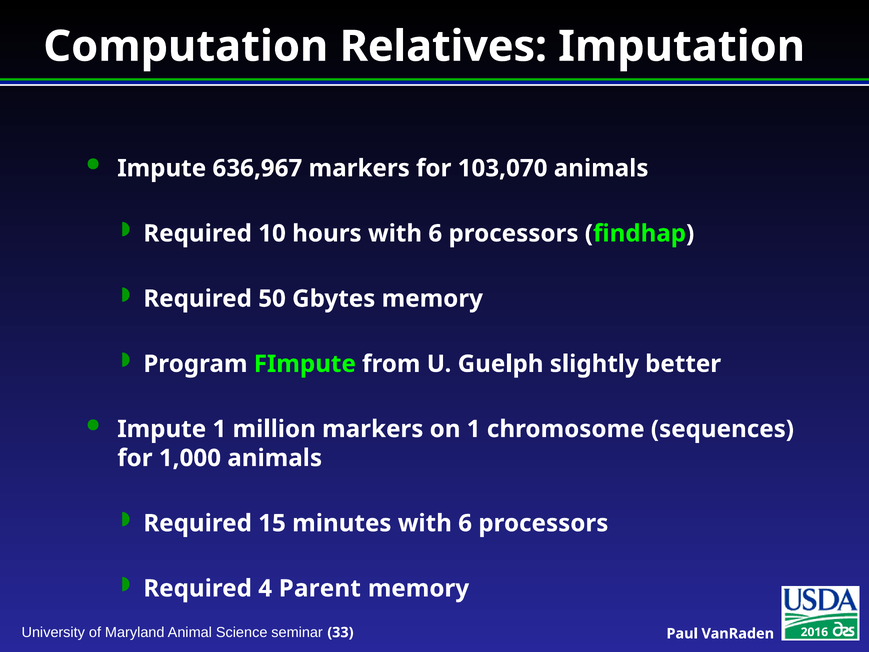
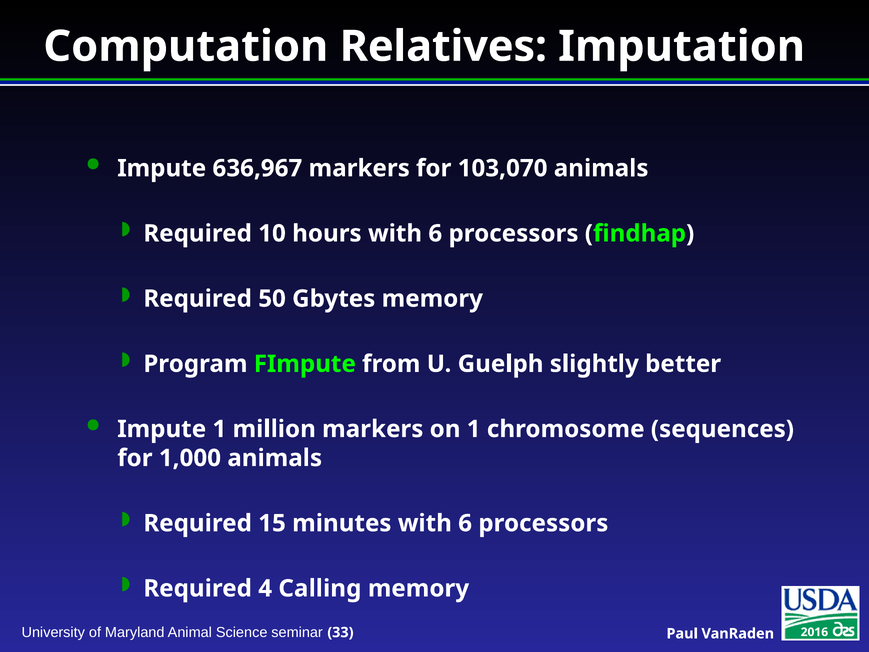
Parent: Parent -> Calling
